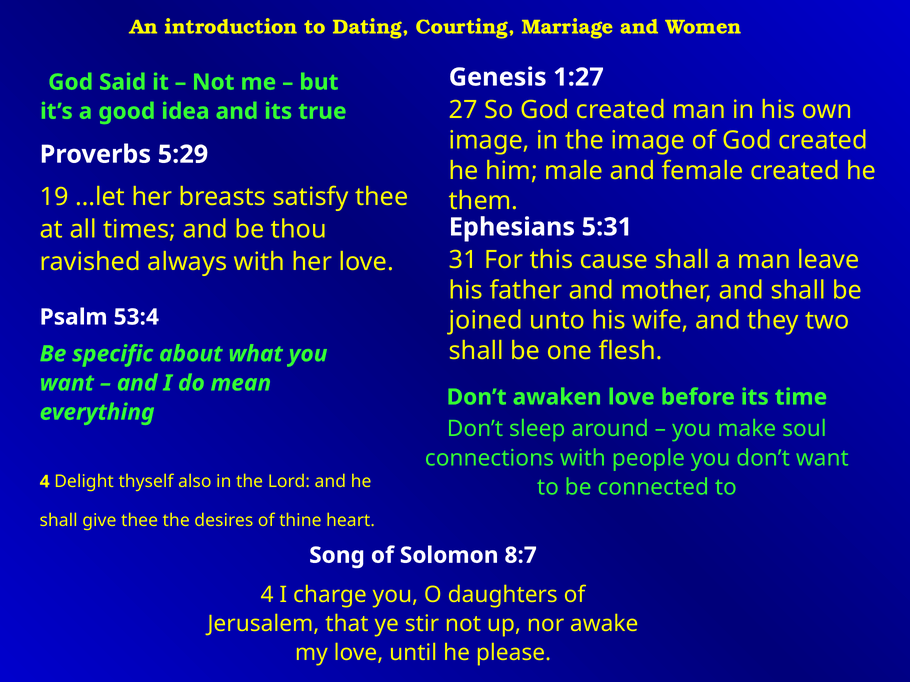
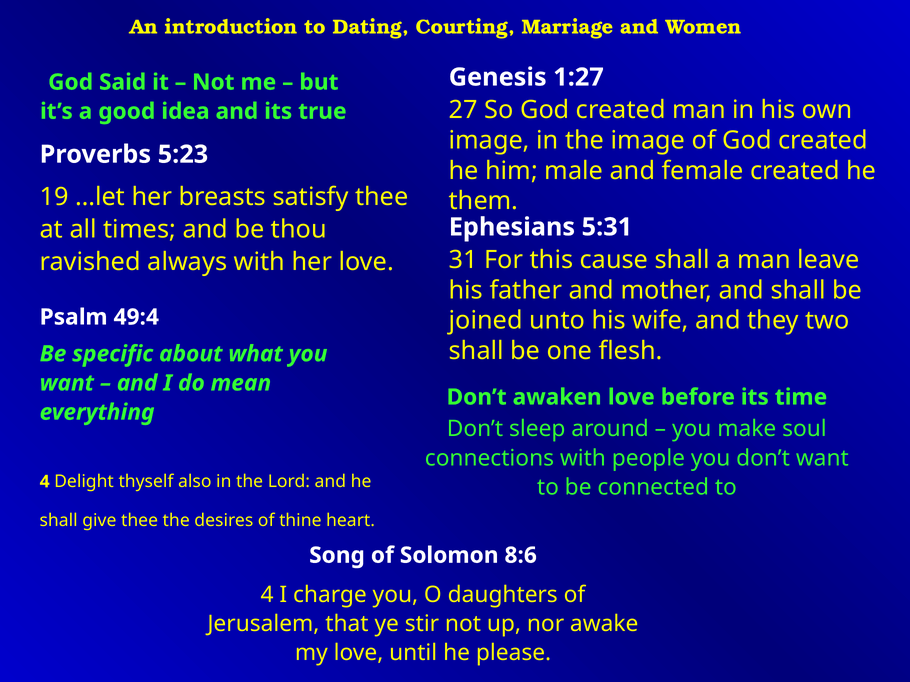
5:29: 5:29 -> 5:23
53:4: 53:4 -> 49:4
8:7: 8:7 -> 8:6
